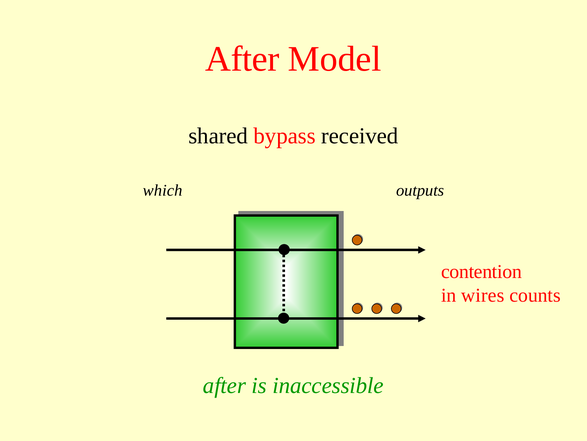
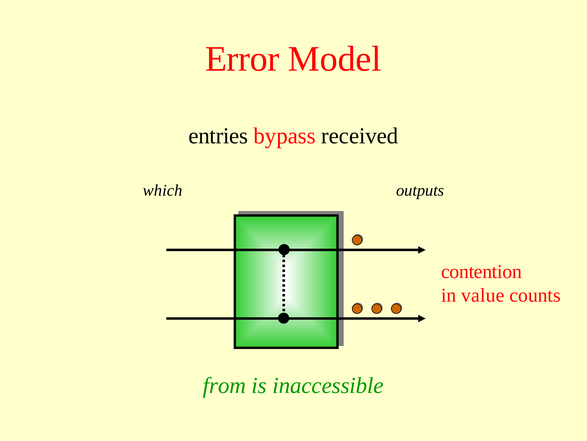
After at (242, 59): After -> Error
shared: shared -> entries
wires: wires -> value
after at (224, 385): after -> from
